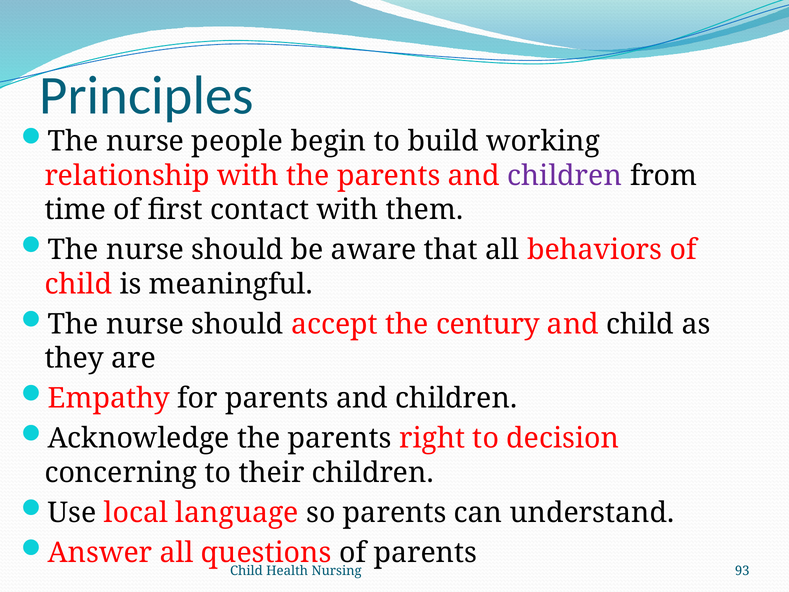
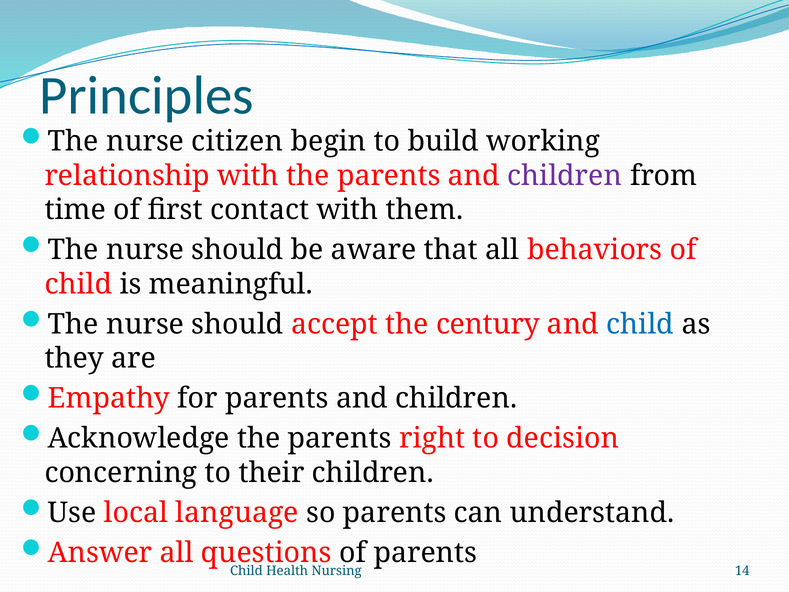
people: people -> citizen
child at (640, 324) colour: black -> blue
93: 93 -> 14
